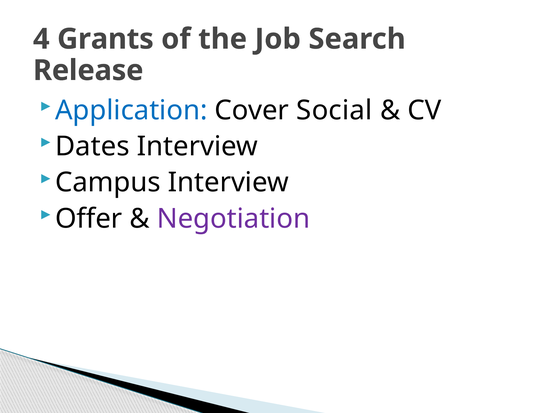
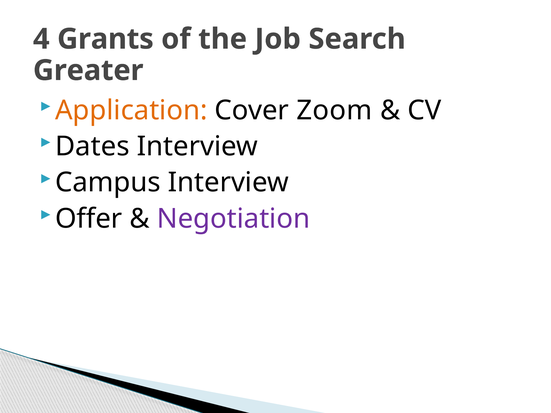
Release: Release -> Greater
Application colour: blue -> orange
Social: Social -> Zoom
